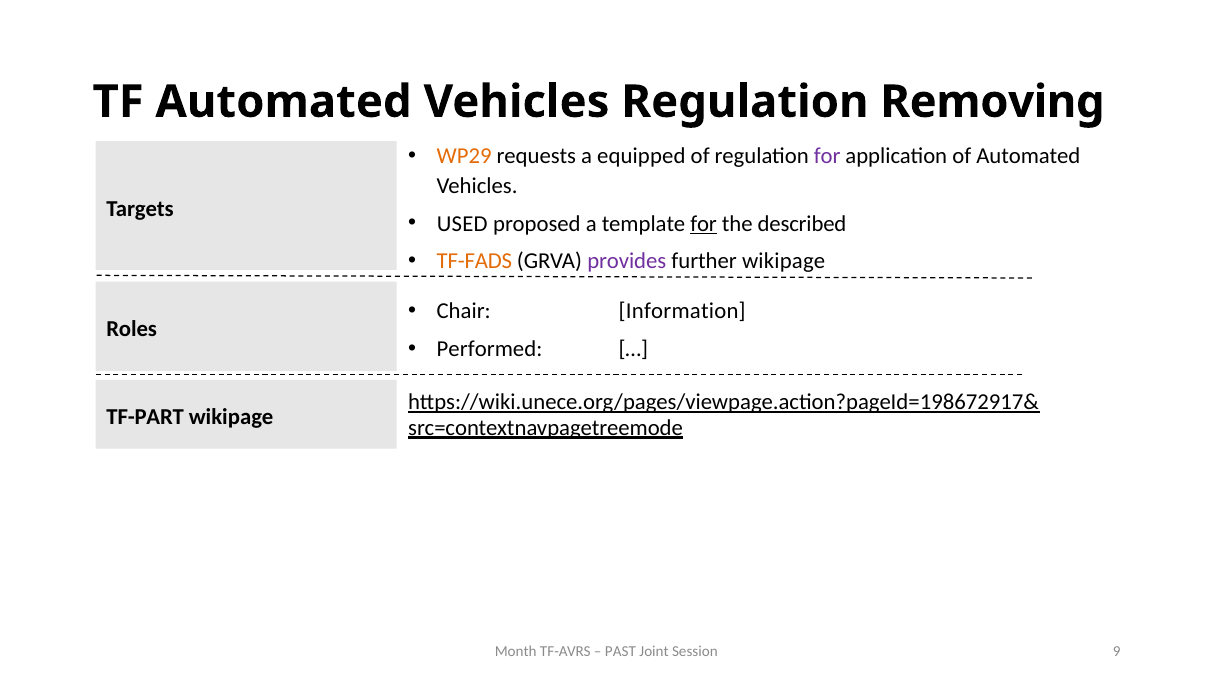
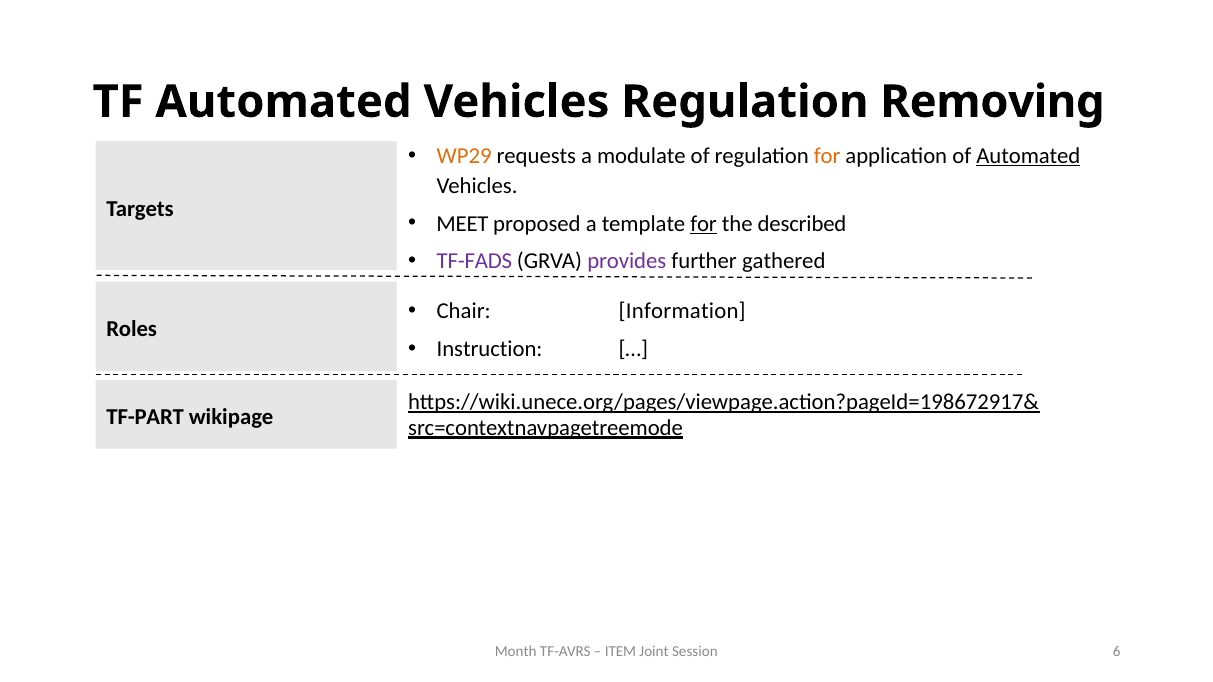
equipped: equipped -> modulate
for at (827, 156) colour: purple -> orange
Automated at (1028, 156) underline: none -> present
USED: USED -> MEET
TF-FADS colour: orange -> purple
further wikipage: wikipage -> gathered
Performed: Performed -> Instruction
PAST: PAST -> ITEM
9: 9 -> 6
